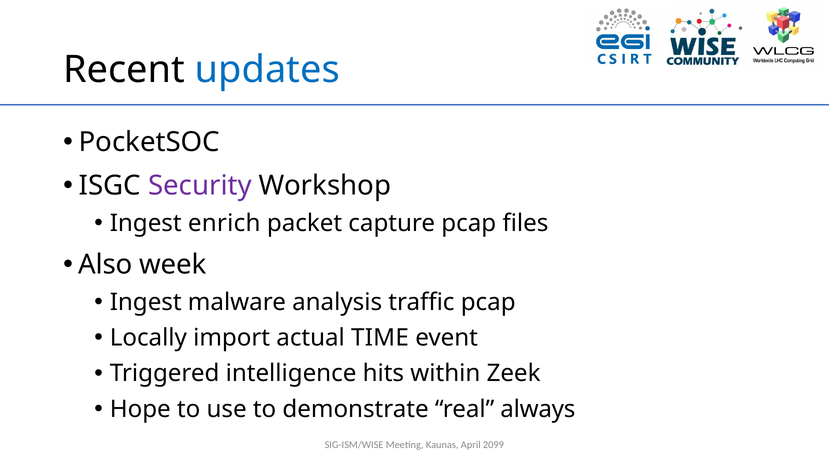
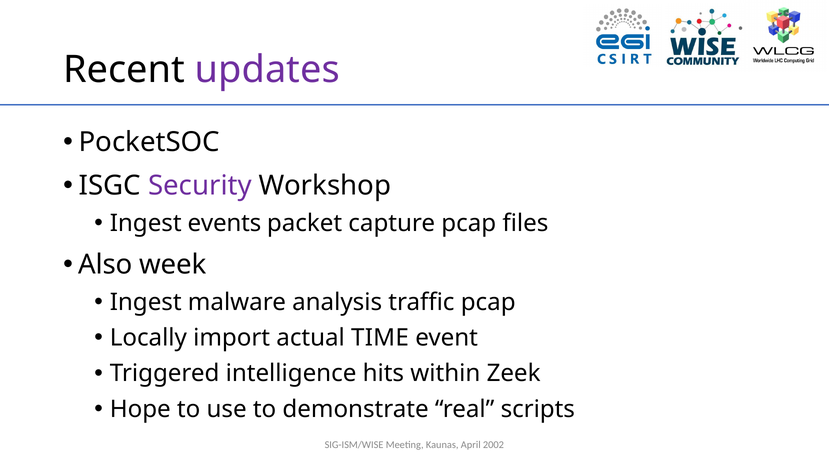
updates colour: blue -> purple
enrich: enrich -> events
always: always -> scripts
2099: 2099 -> 2002
